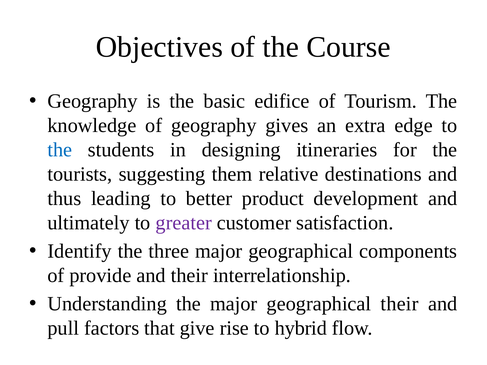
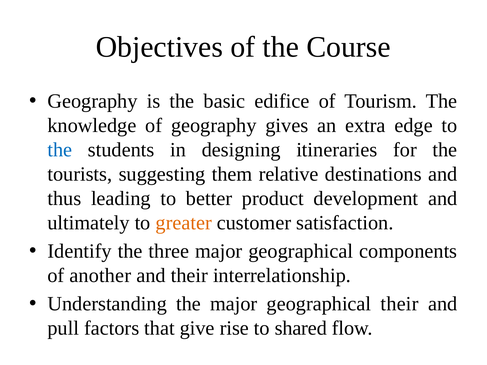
greater colour: purple -> orange
provide: provide -> another
hybrid: hybrid -> shared
